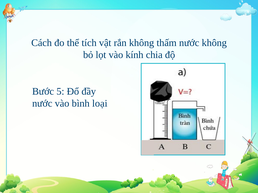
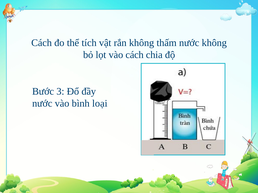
vào kính: kính -> cách
5: 5 -> 3
